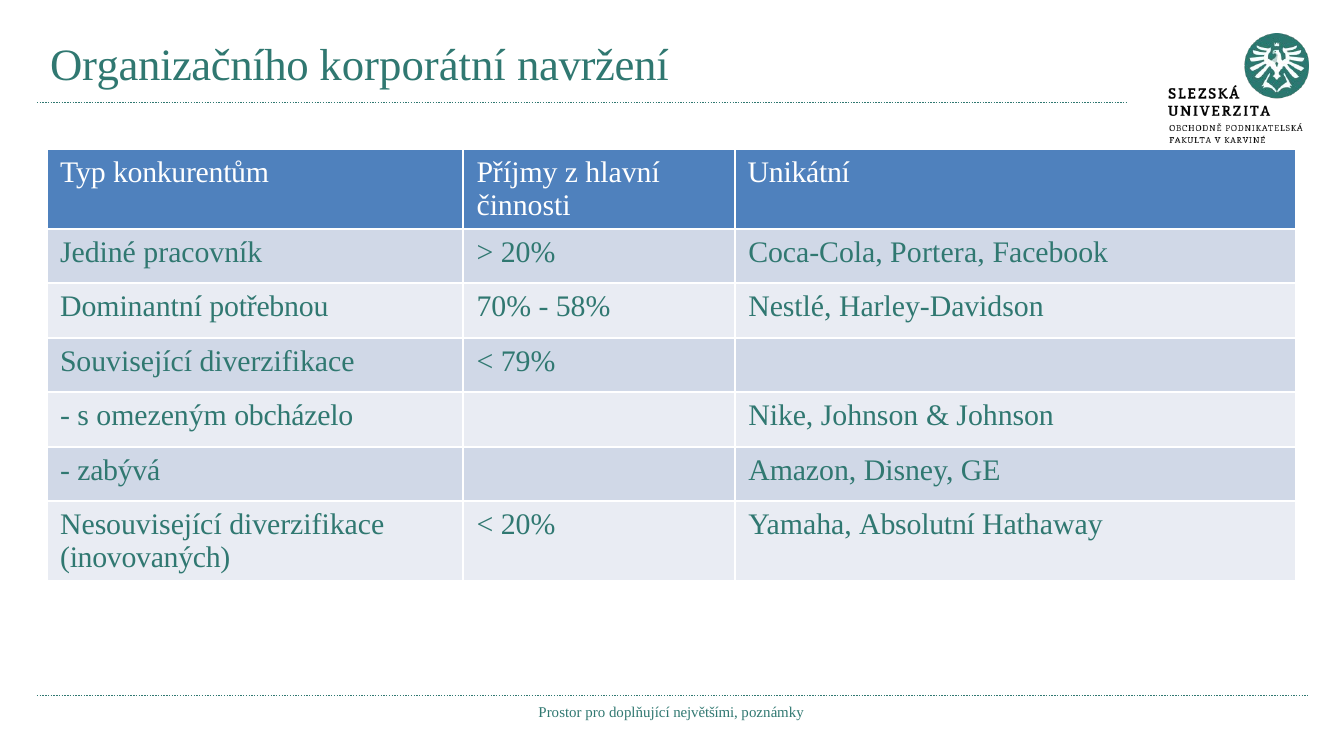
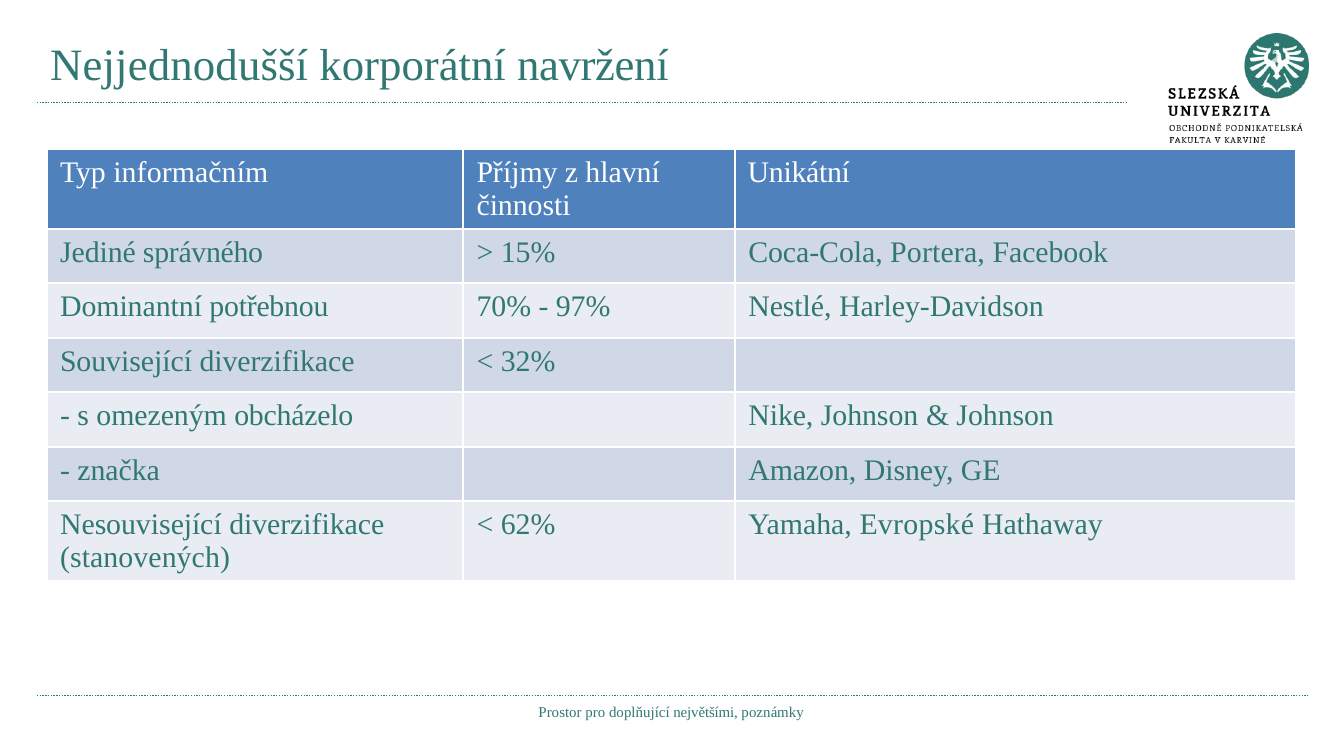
Organizačního: Organizačního -> Nejjednodušší
konkurentům: konkurentům -> informačním
pracovník: pracovník -> správného
20% at (528, 252): 20% -> 15%
58%: 58% -> 97%
79%: 79% -> 32%
zabývá: zabývá -> značka
20% at (528, 524): 20% -> 62%
Absolutní: Absolutní -> Evropské
inovovaných: inovovaných -> stanovených
